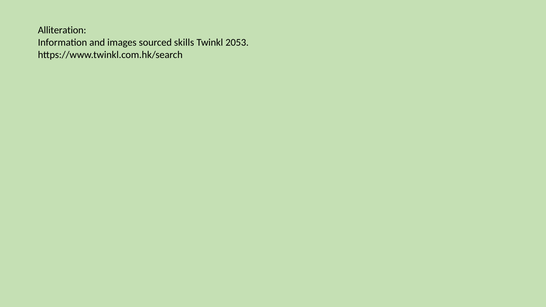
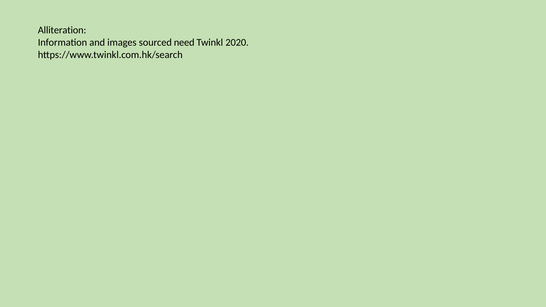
skills: skills -> need
2053: 2053 -> 2020
